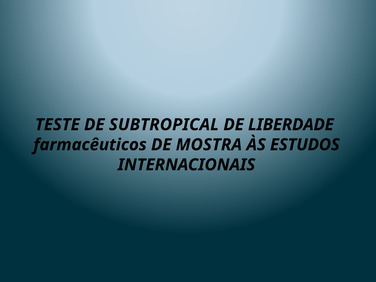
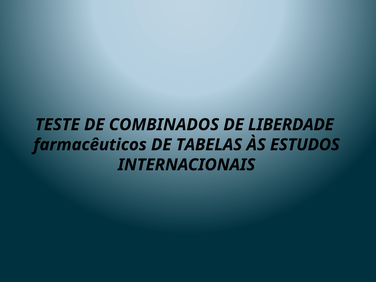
SUBTROPICAL: SUBTROPICAL -> COMBINADOS
MOSTRA: MOSTRA -> TABELAS
